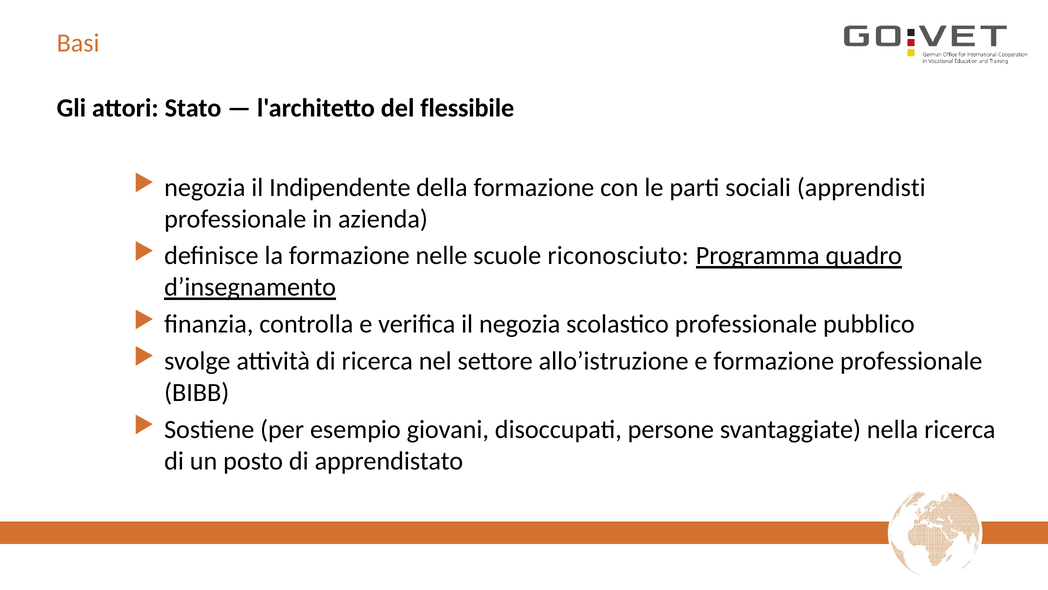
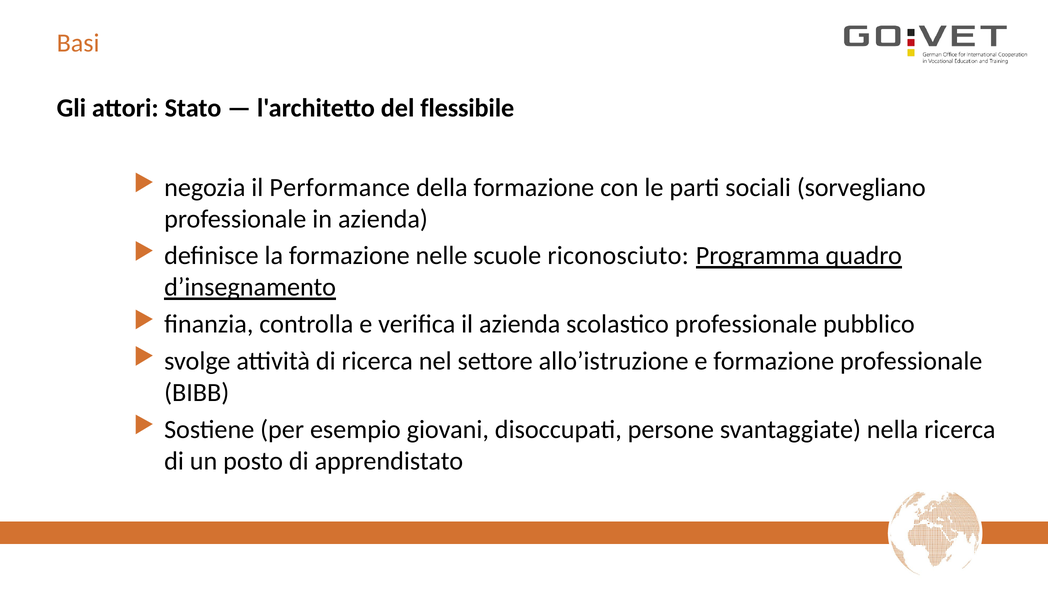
Indipendente: Indipendente -> Performance
apprendisti: apprendisti -> sorvegliano
il negozia: negozia -> azienda
